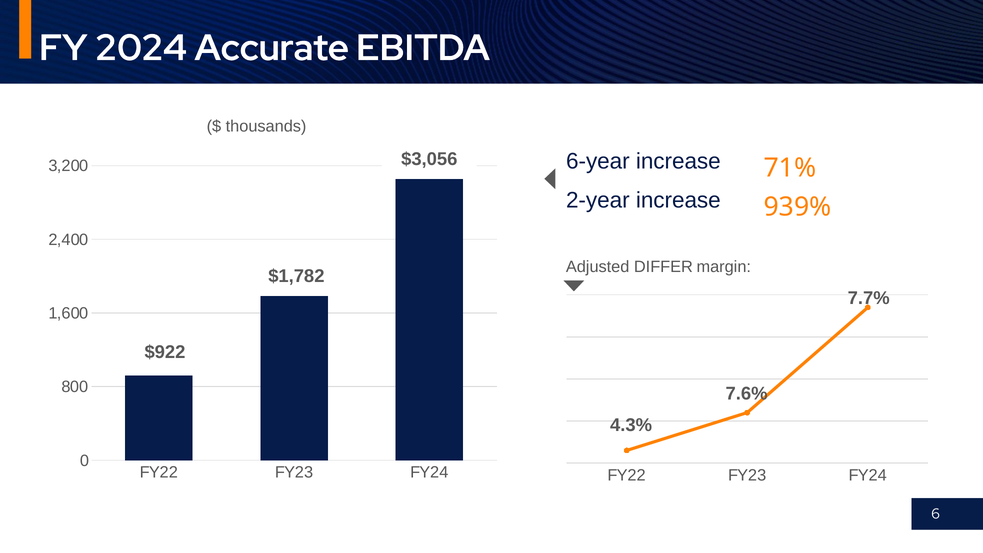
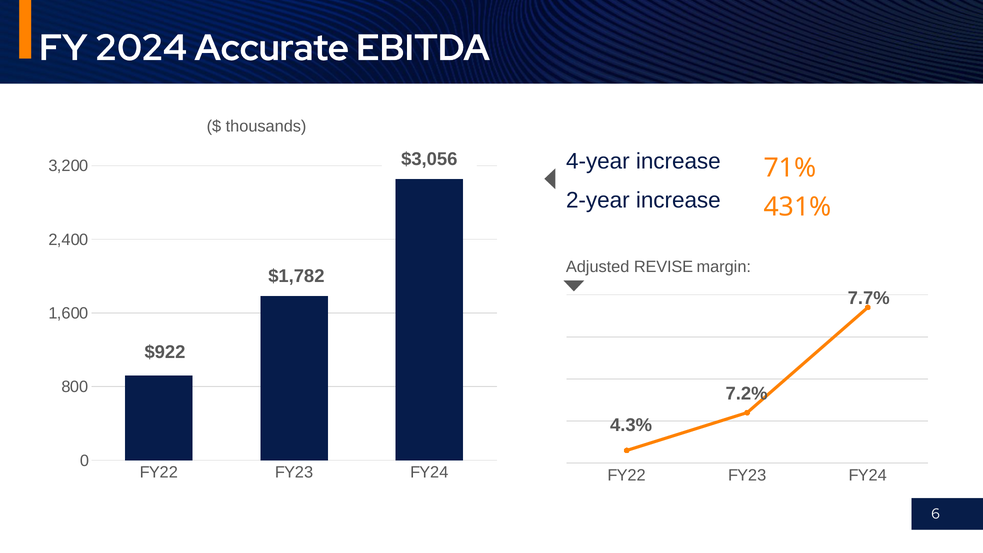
6-year: 6-year -> 4-year
939%: 939% -> 431%
DIFFER: DIFFER -> REVISE
7.6%: 7.6% -> 7.2%
